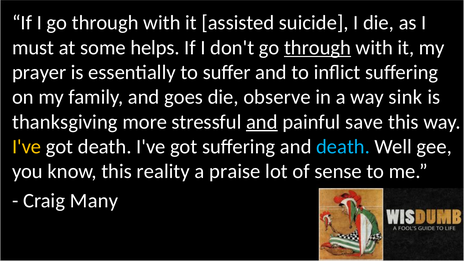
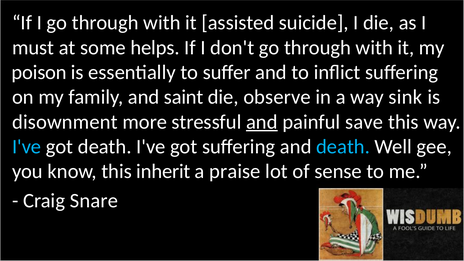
through at (318, 48) underline: present -> none
prayer: prayer -> poison
goes: goes -> saint
thanksgiving: thanksgiving -> disownment
I've at (27, 147) colour: yellow -> light blue
reality: reality -> inherit
Many: Many -> Snare
